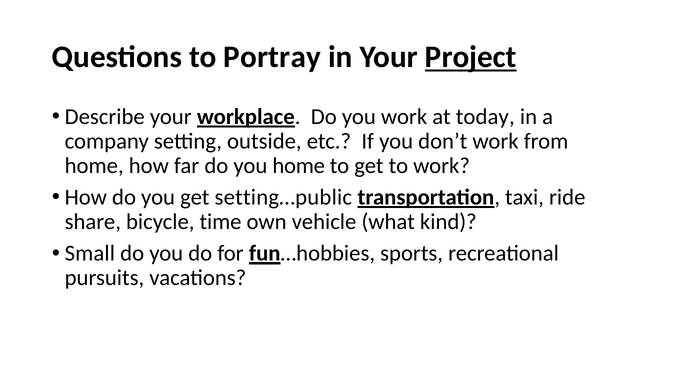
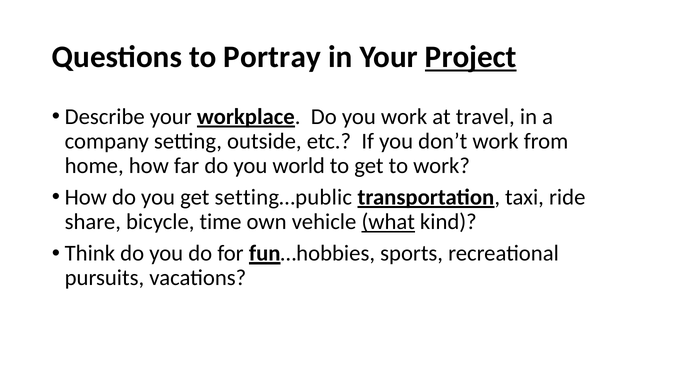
today: today -> travel
you home: home -> world
what underline: none -> present
Small: Small -> Think
